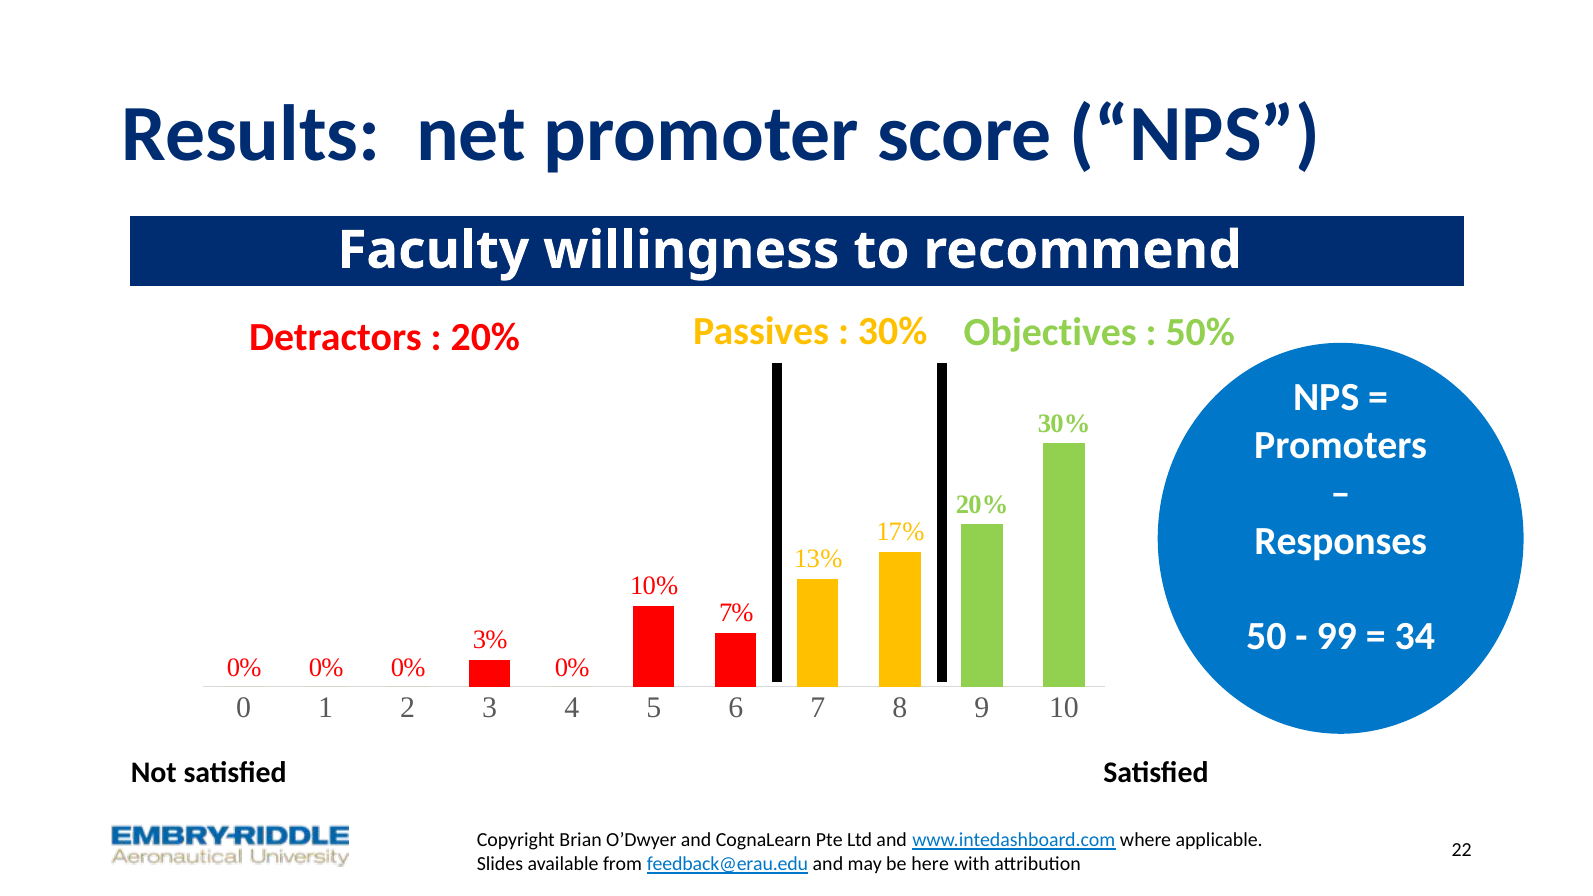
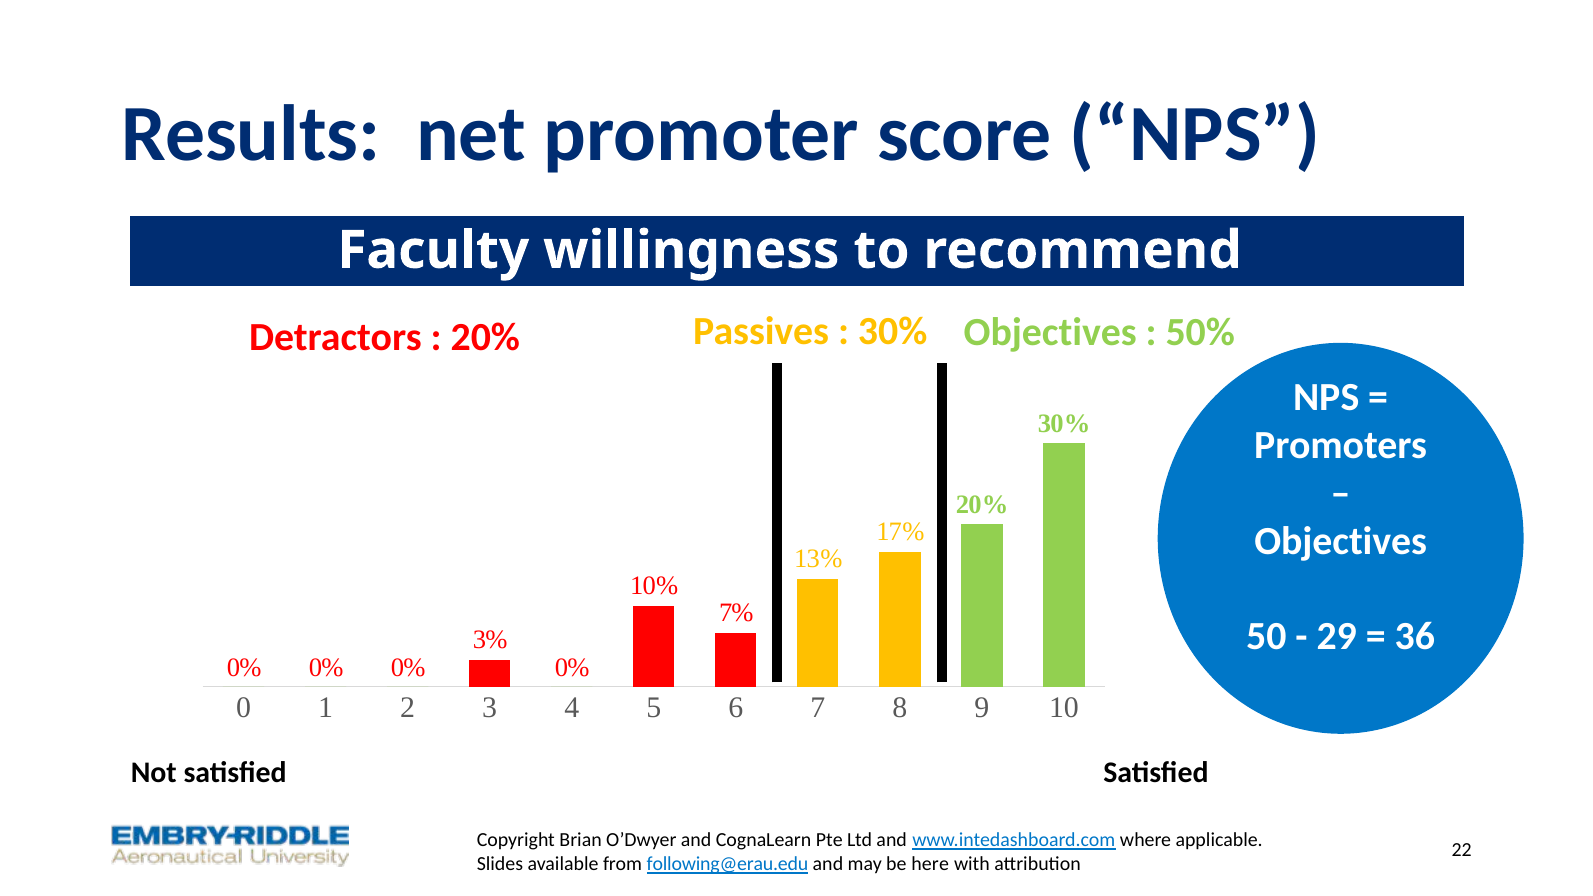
Responses at (1341, 541): Responses -> Objectives
99: 99 -> 29
34: 34 -> 36
feedback@erau.edu: feedback@erau.edu -> following@erau.edu
